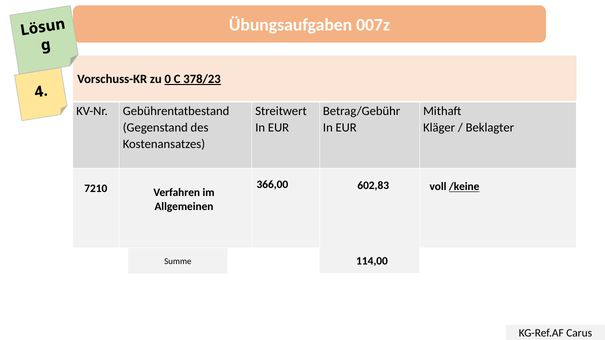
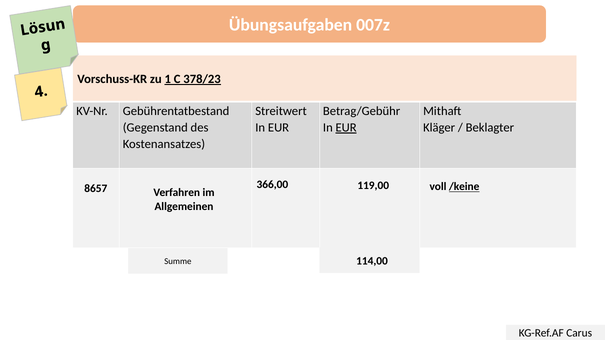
0: 0 -> 1
EUR at (346, 128) underline: none -> present
602,83: 602,83 -> 119,00
7210: 7210 -> 8657
